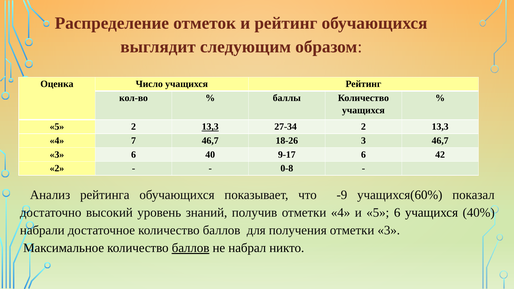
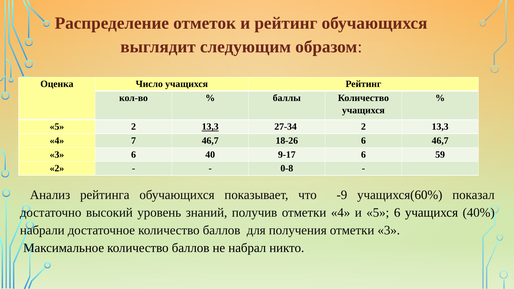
18-26 3: 3 -> 6
42: 42 -> 59
баллов at (191, 248) underline: present -> none
